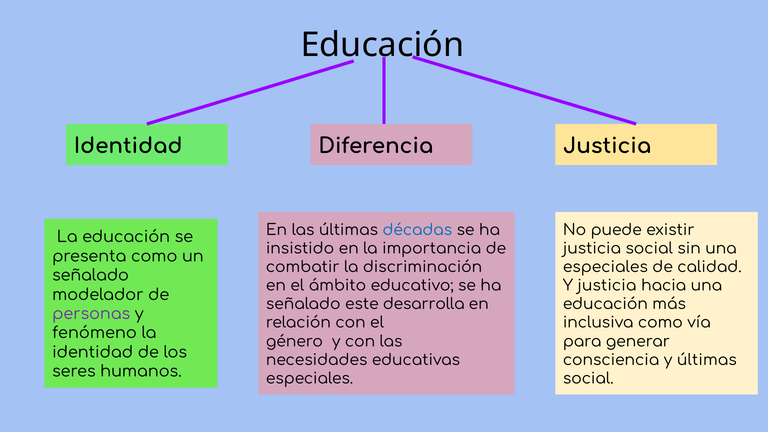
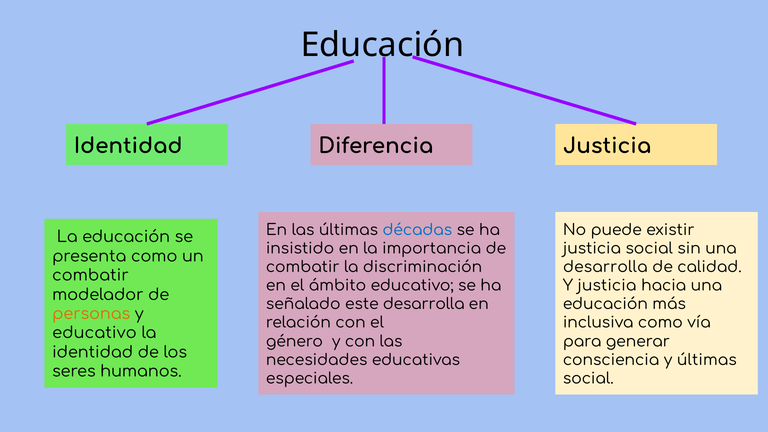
especiales at (605, 267): especiales -> desarrolla
señalado at (91, 276): señalado -> combatir
personas colour: purple -> orange
fenómeno at (94, 333): fenómeno -> educativo
